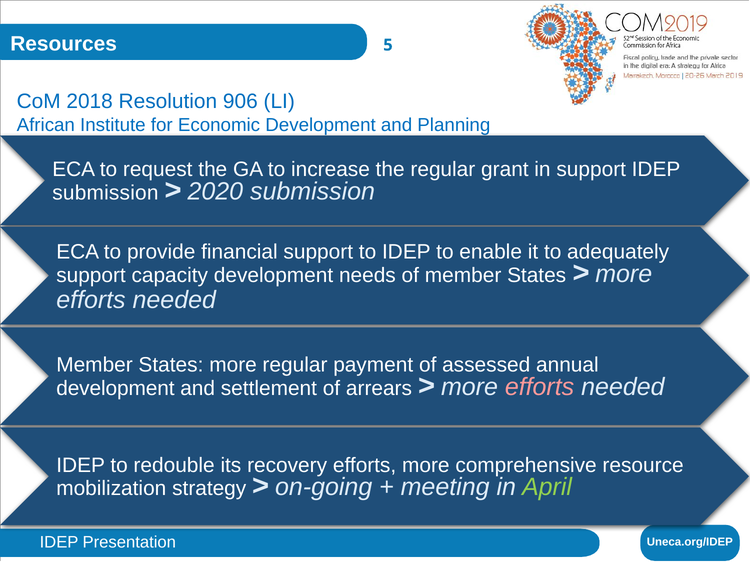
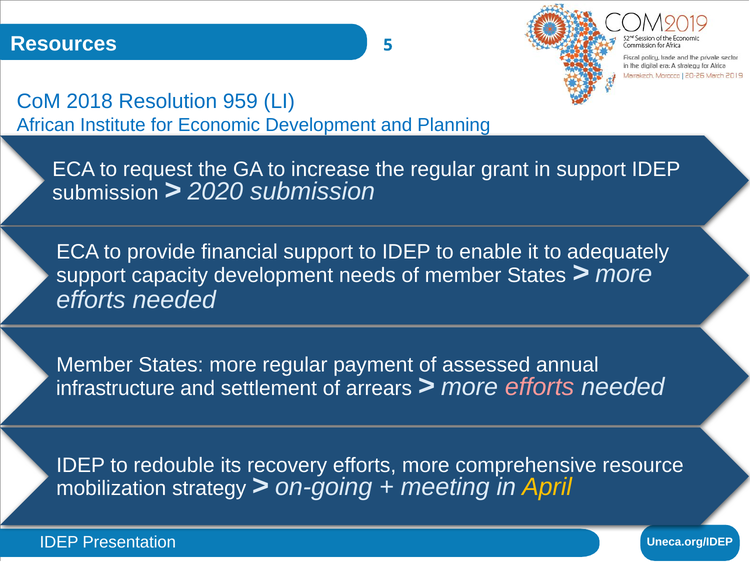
906: 906 -> 959
development at (115, 389): development -> infrastructure
April colour: light green -> yellow
